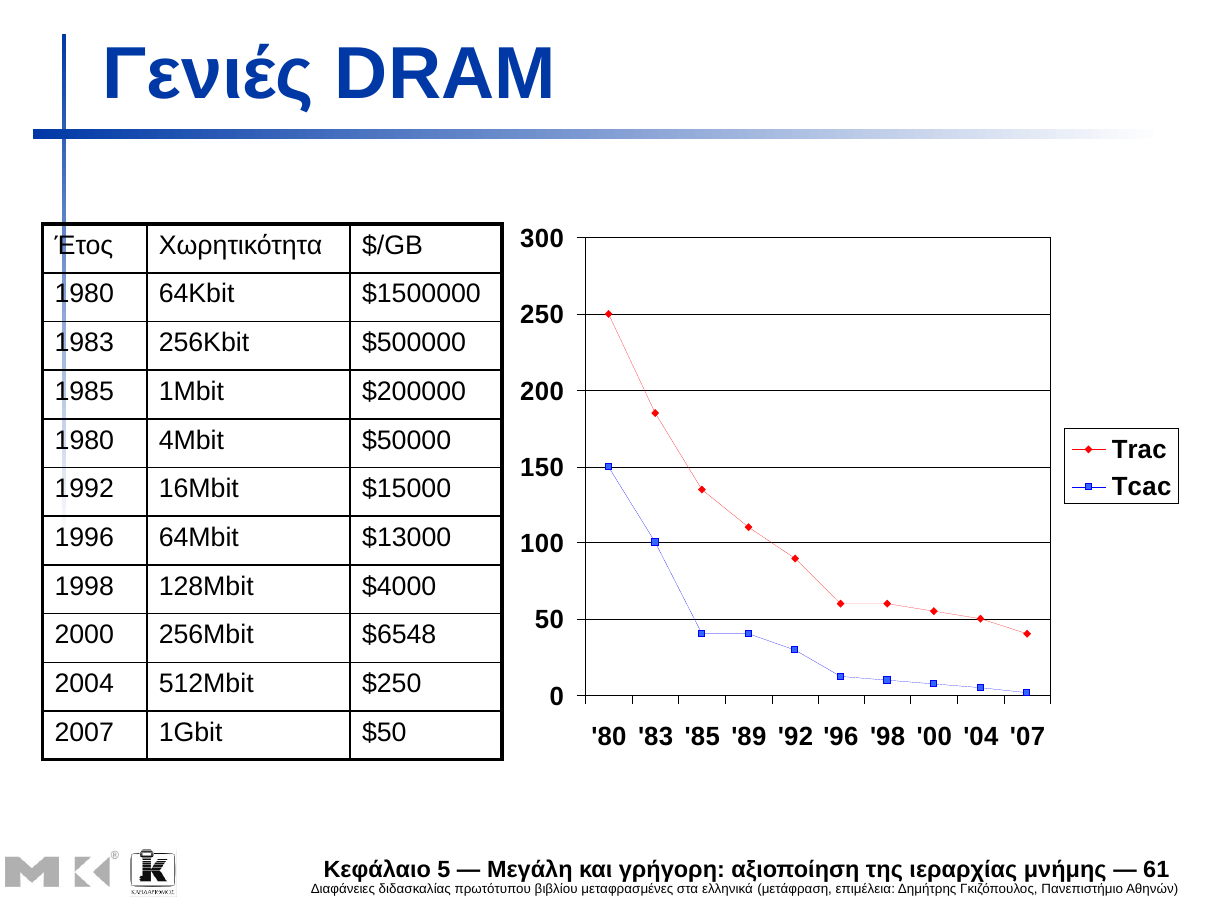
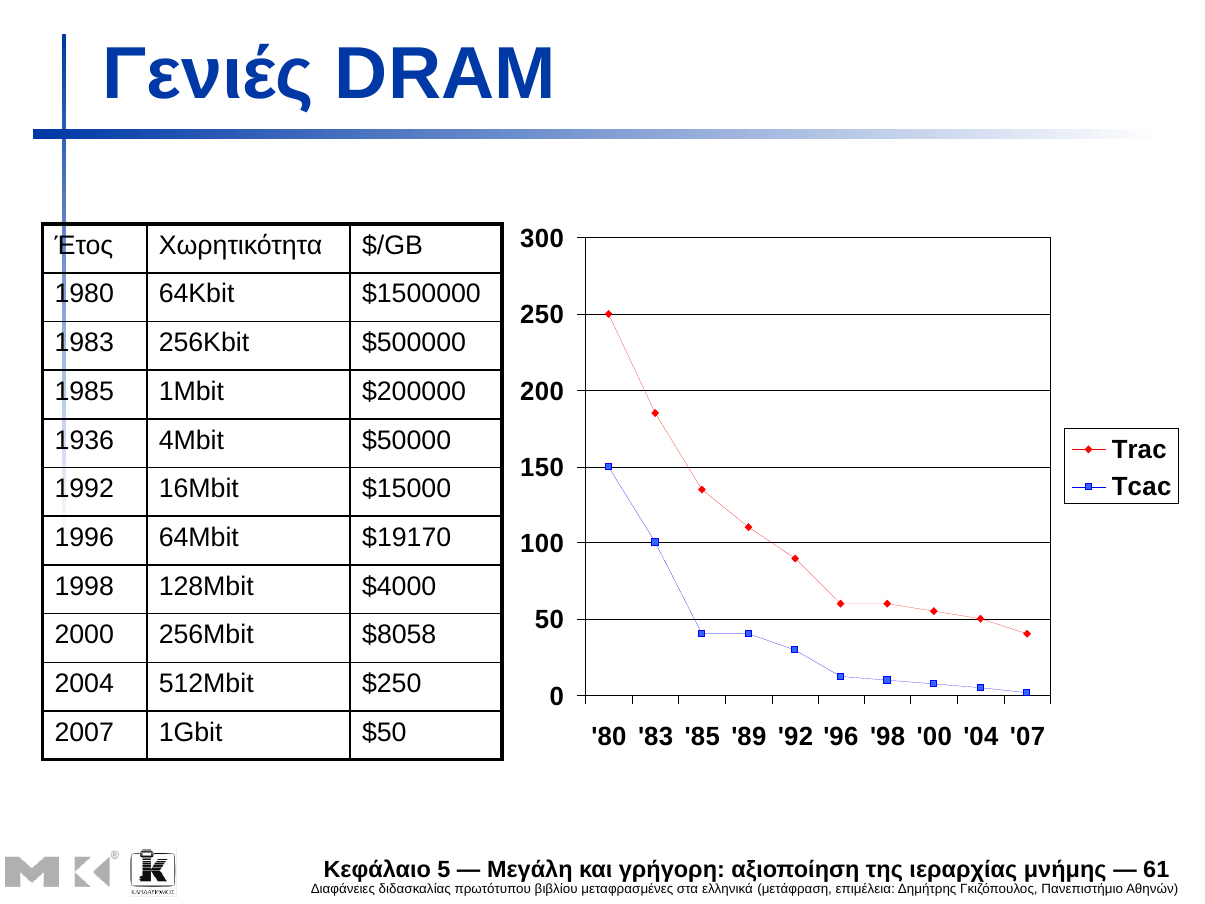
1980 at (84, 440): 1980 -> 1936
$13000: $13000 -> $19170
$6548: $6548 -> $8058
